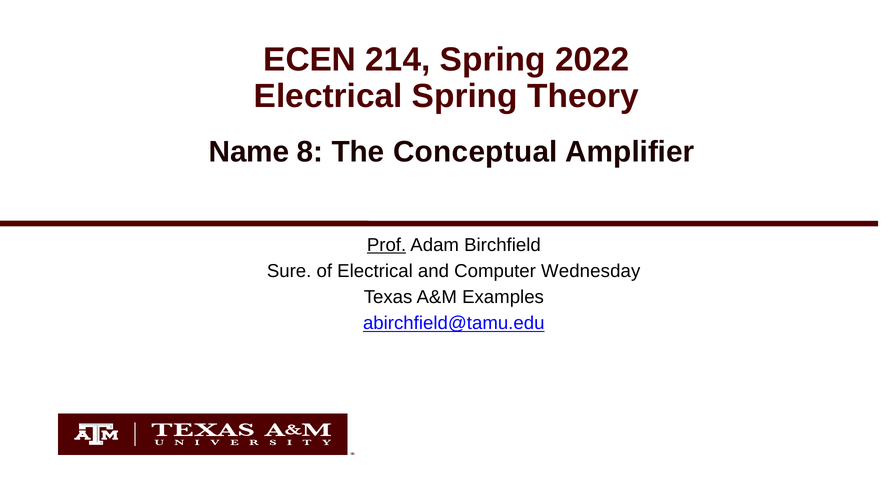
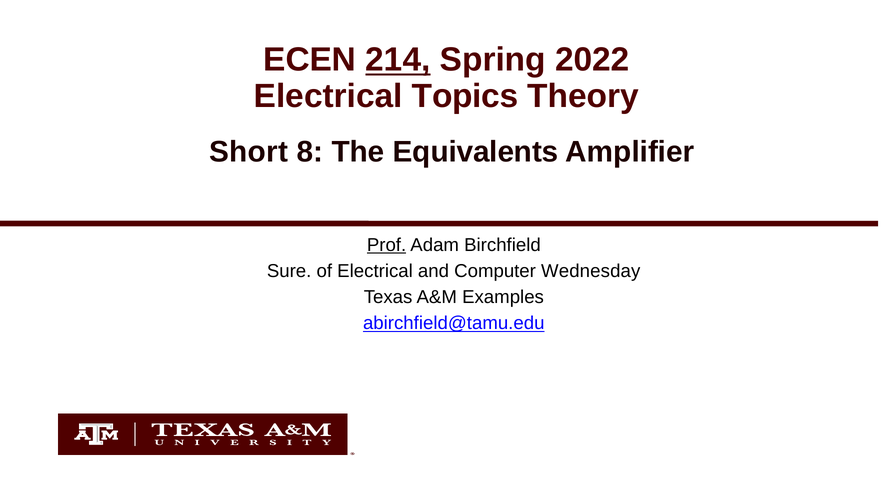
214 underline: none -> present
Electrical Spring: Spring -> Topics
Name: Name -> Short
Conceptual: Conceptual -> Equivalents
